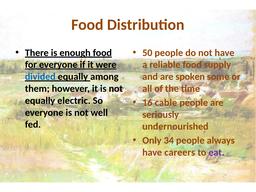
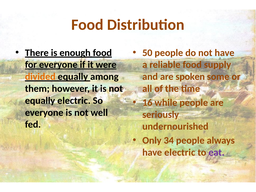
divided colour: blue -> orange
cable: cable -> while
have careers: careers -> electric
